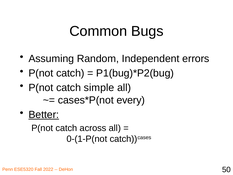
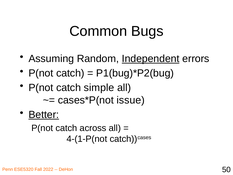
Independent underline: none -> present
every: every -> issue
0-(1-P(not: 0-(1-P(not -> 4-(1-P(not
